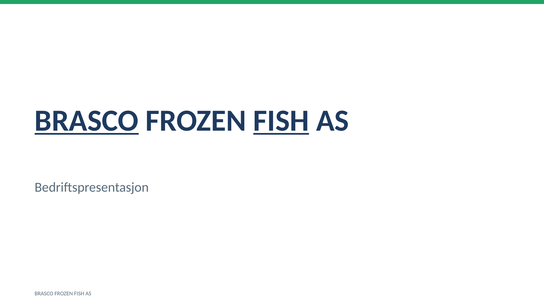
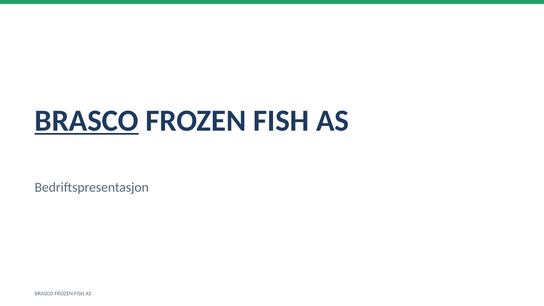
FISH at (281, 121) underline: present -> none
